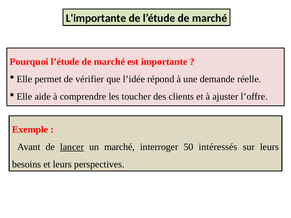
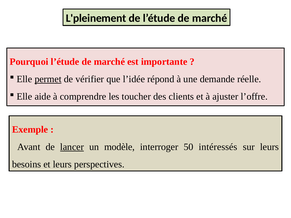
L'importante: L'importante -> L'pleinement
permet underline: none -> present
un marché: marché -> modèle
